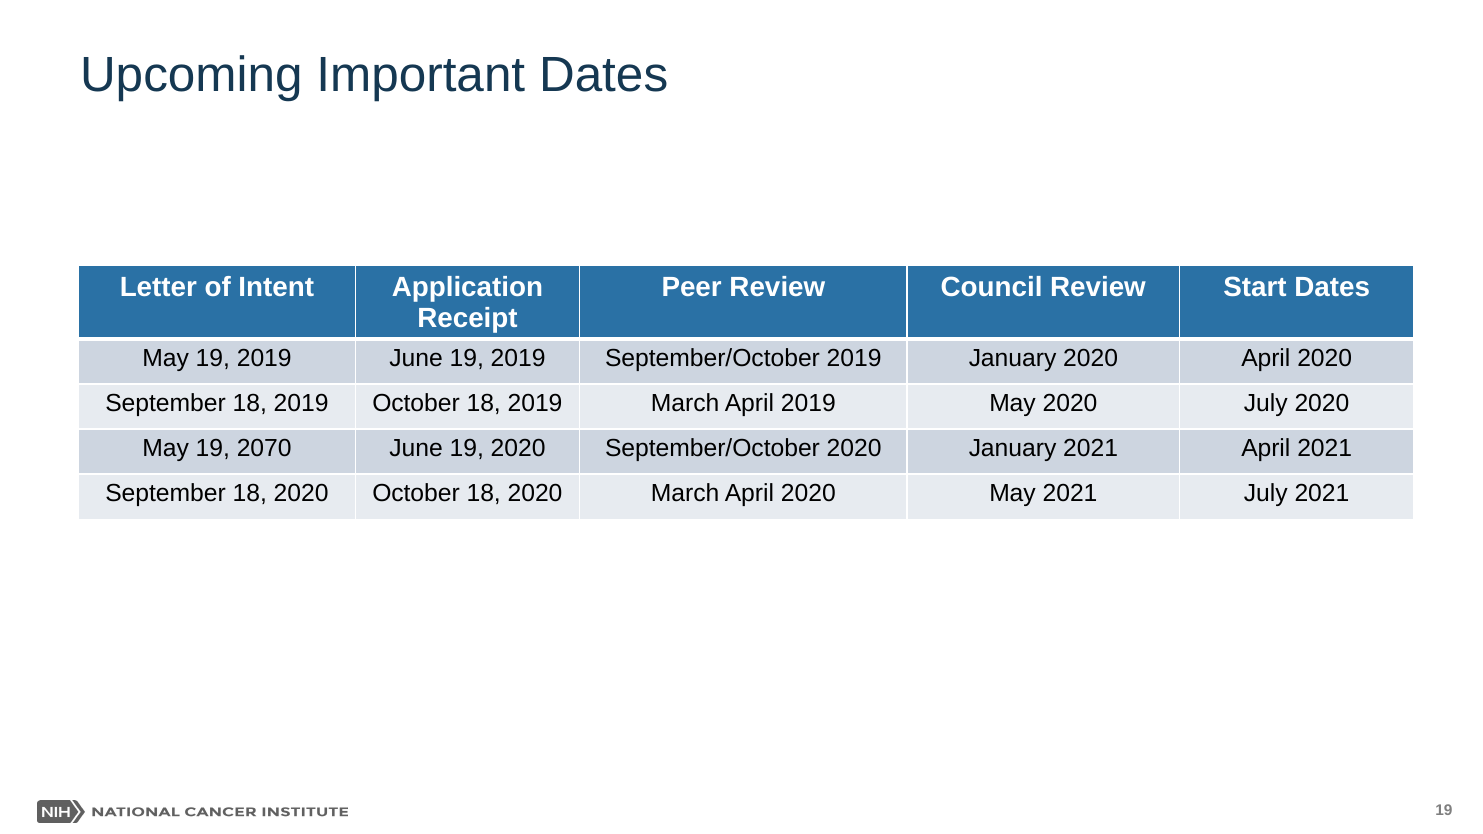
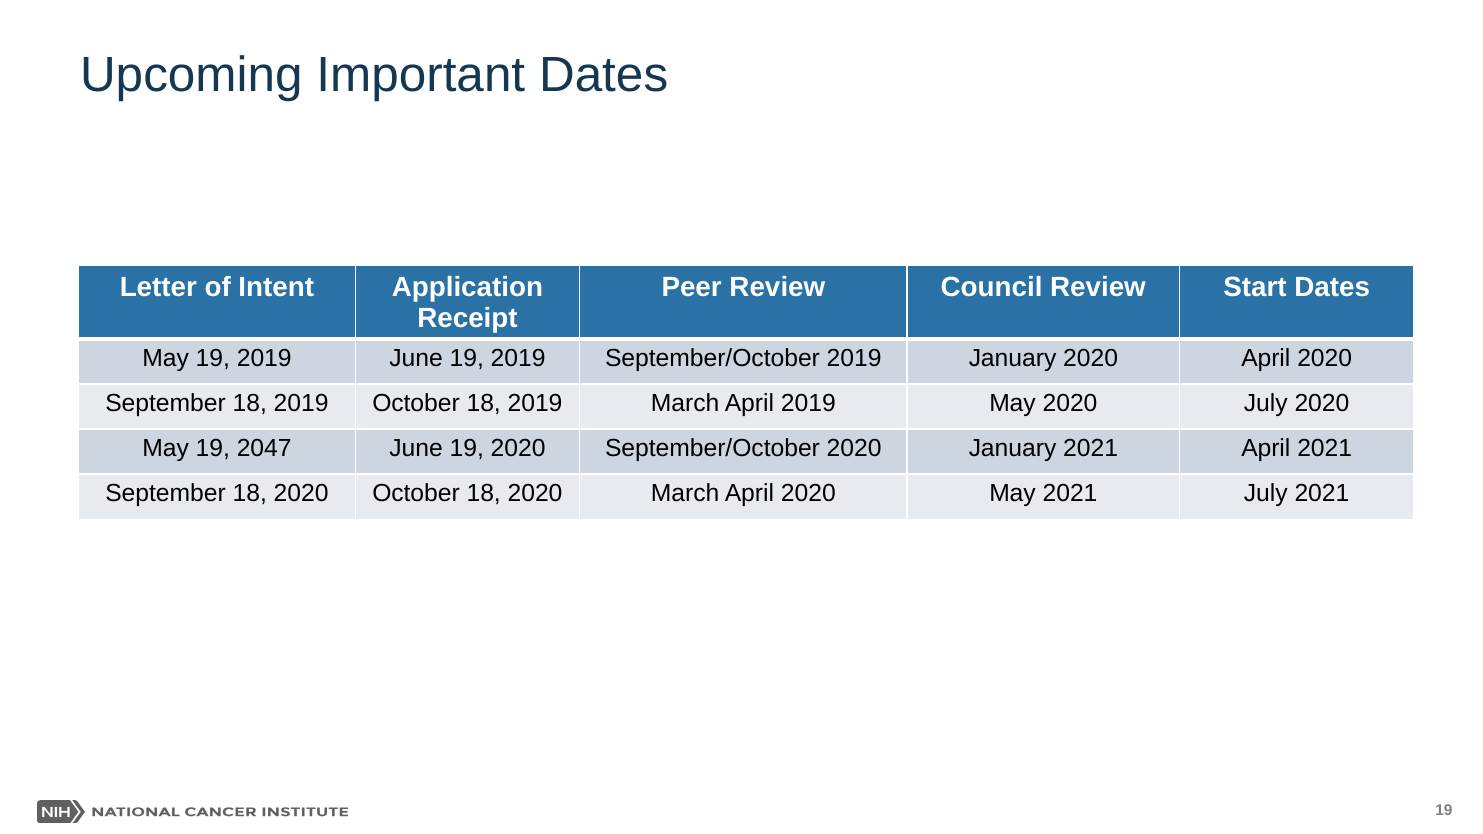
2070: 2070 -> 2047
